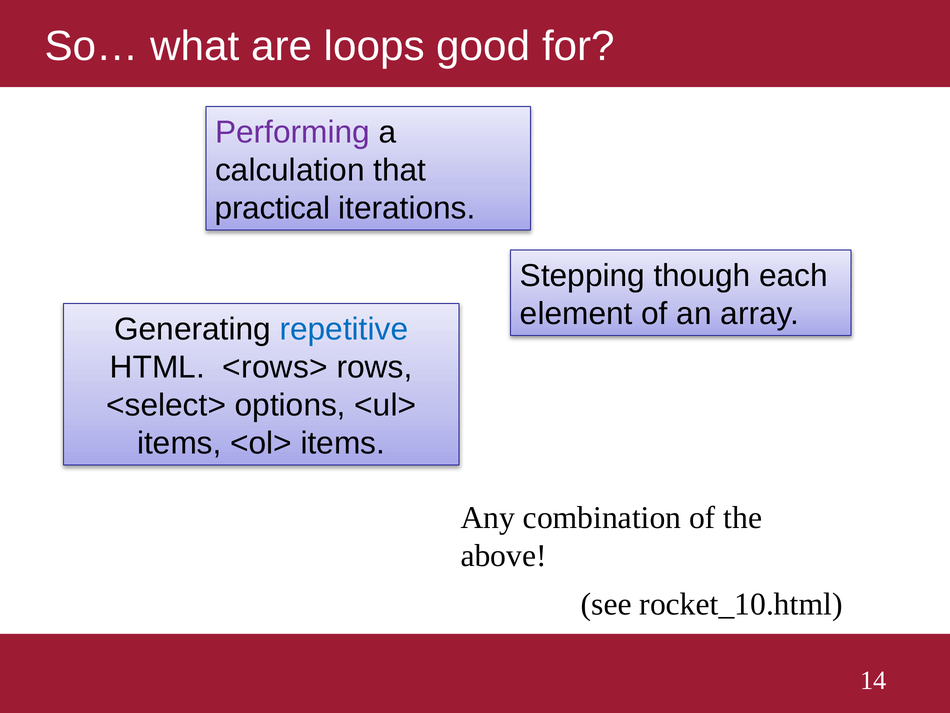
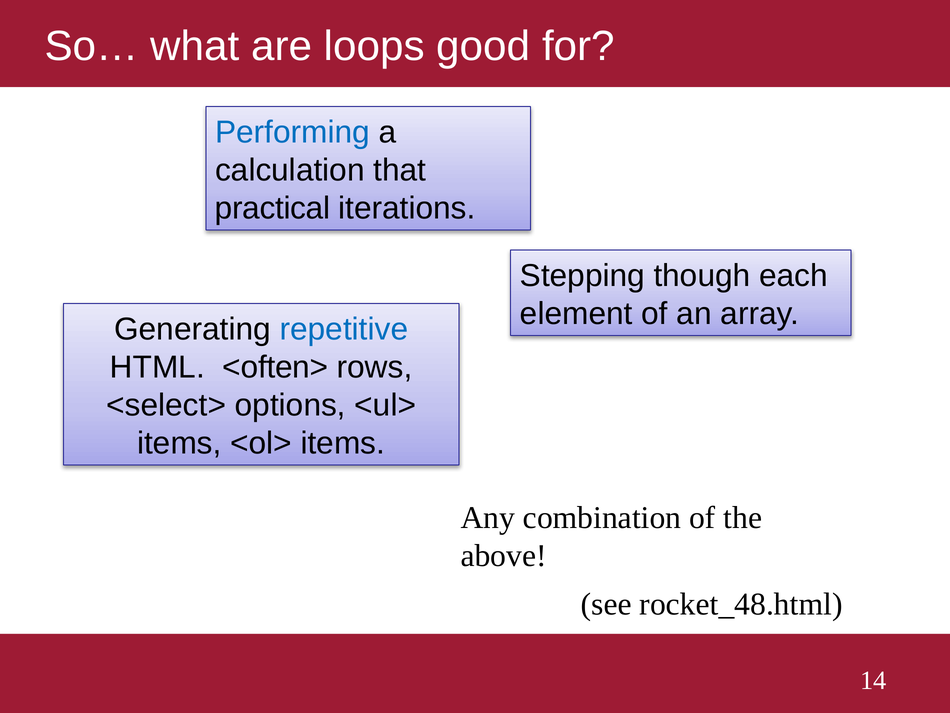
Performing colour: purple -> blue
<rows>: <rows> -> <often>
rocket_10.html: rocket_10.html -> rocket_48.html
